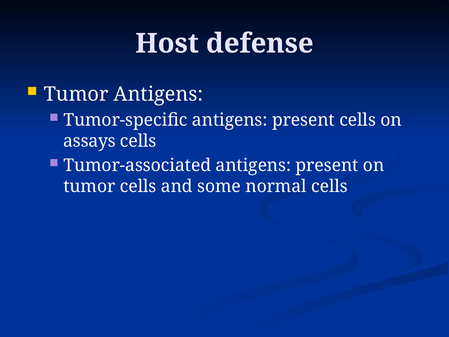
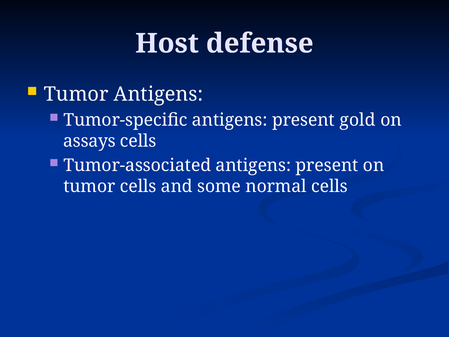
present cells: cells -> gold
